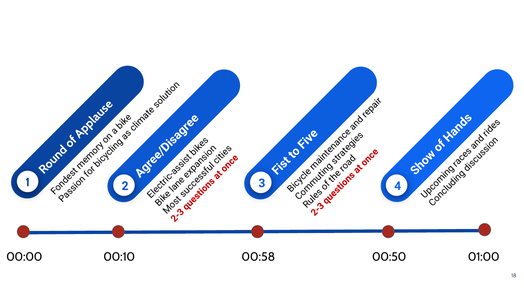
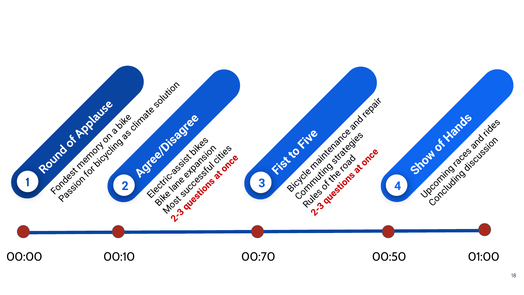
00:58: 00:58 -> 00:70
